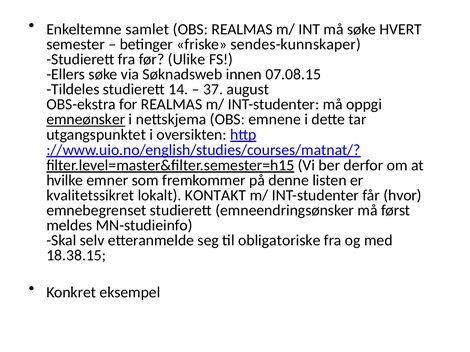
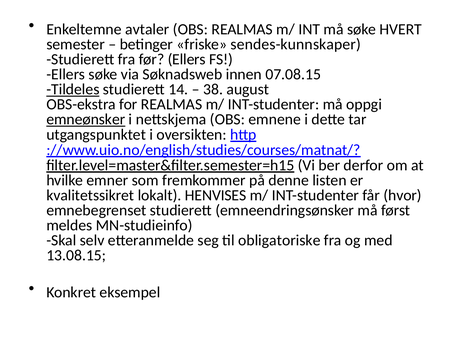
samlet: samlet -> avtaler
før Ulike: Ulike -> Ellers
Tildeles underline: none -> present
37: 37 -> 38
KONTAKT: KONTAKT -> HENVISES
18.38.15: 18.38.15 -> 13.08.15
